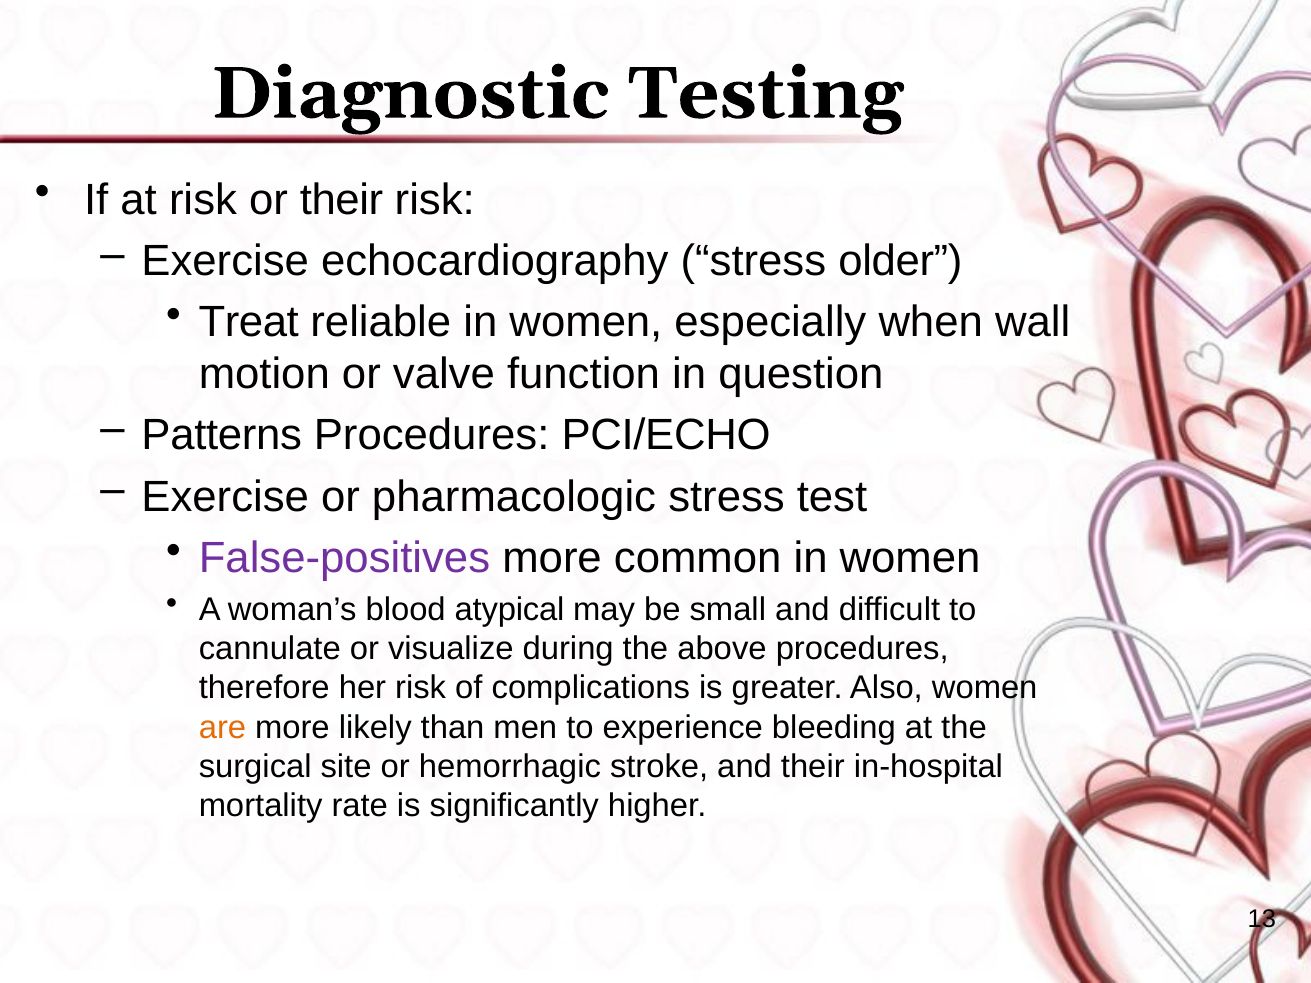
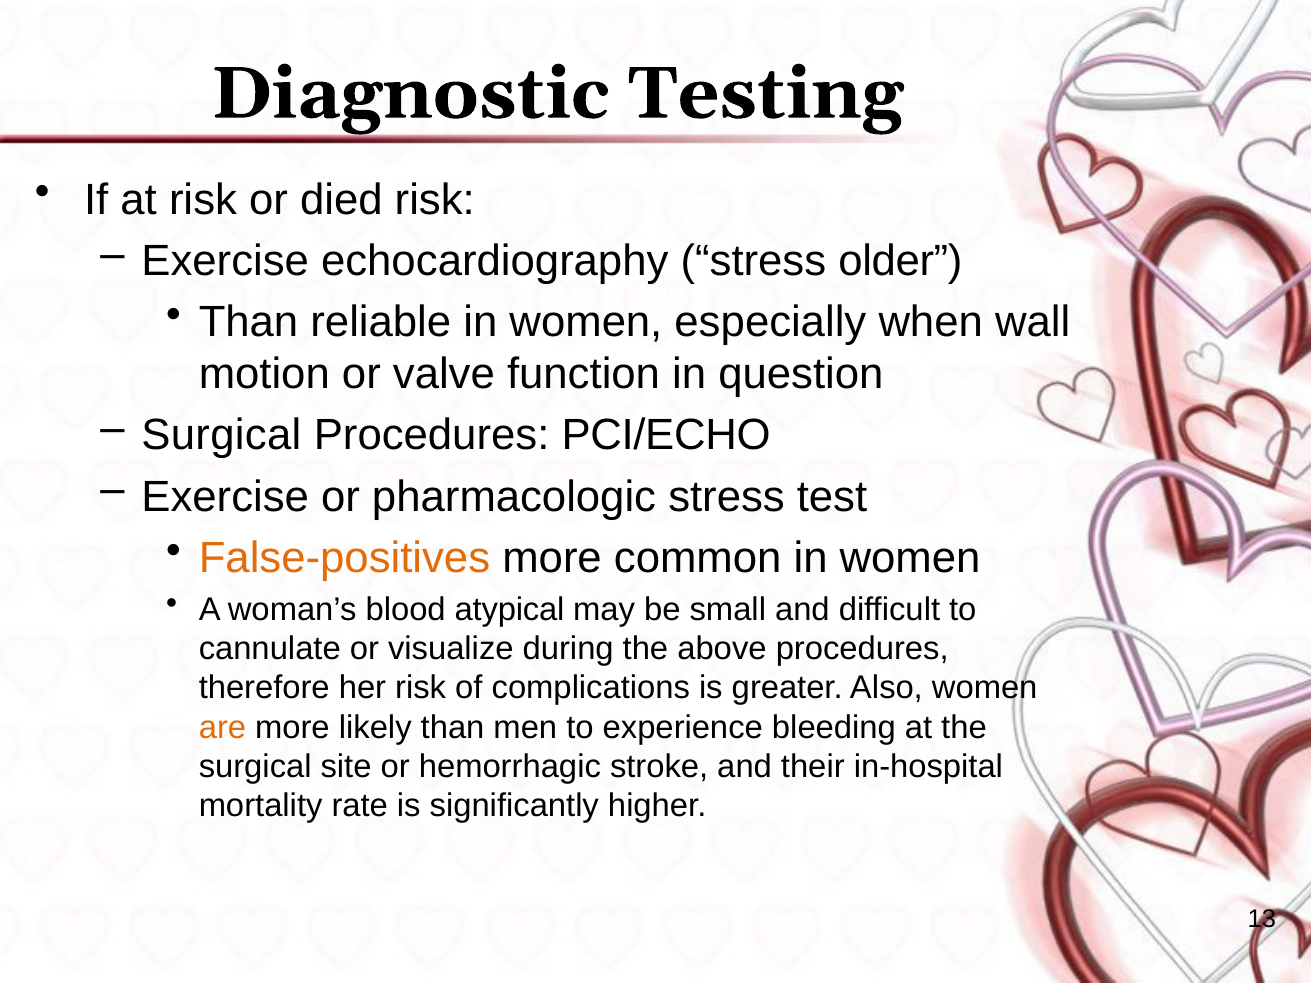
or their: their -> died
Treat at (249, 322): Treat -> Than
Patterns at (222, 436): Patterns -> Surgical
False-positives colour: purple -> orange
